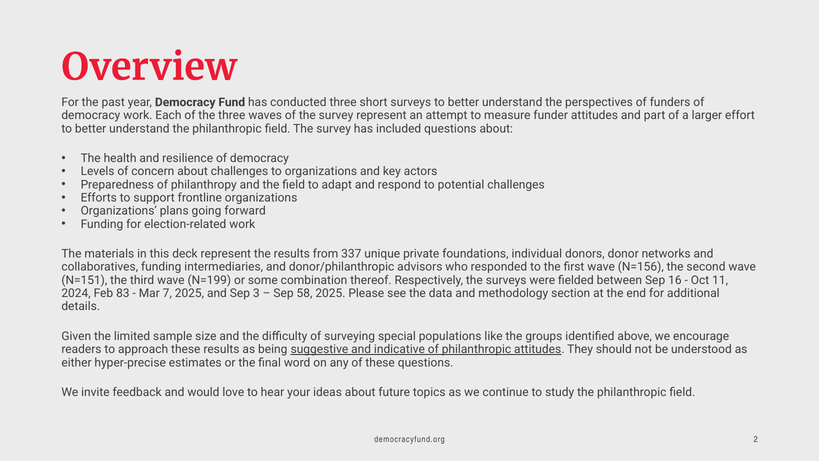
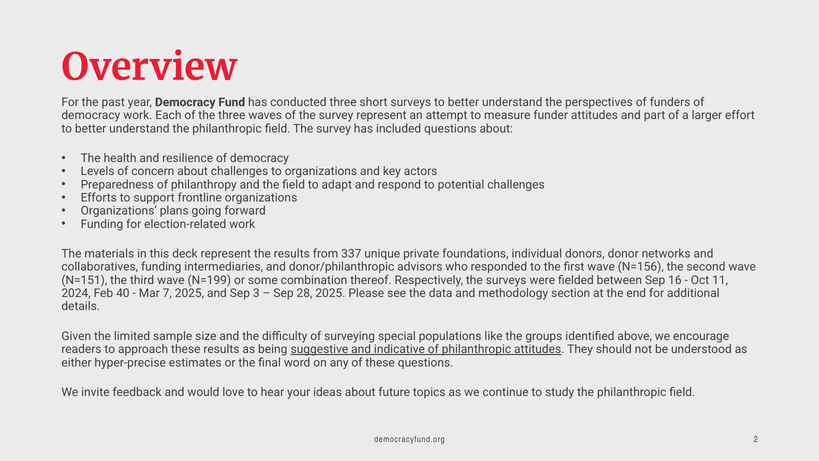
83: 83 -> 40
58: 58 -> 28
